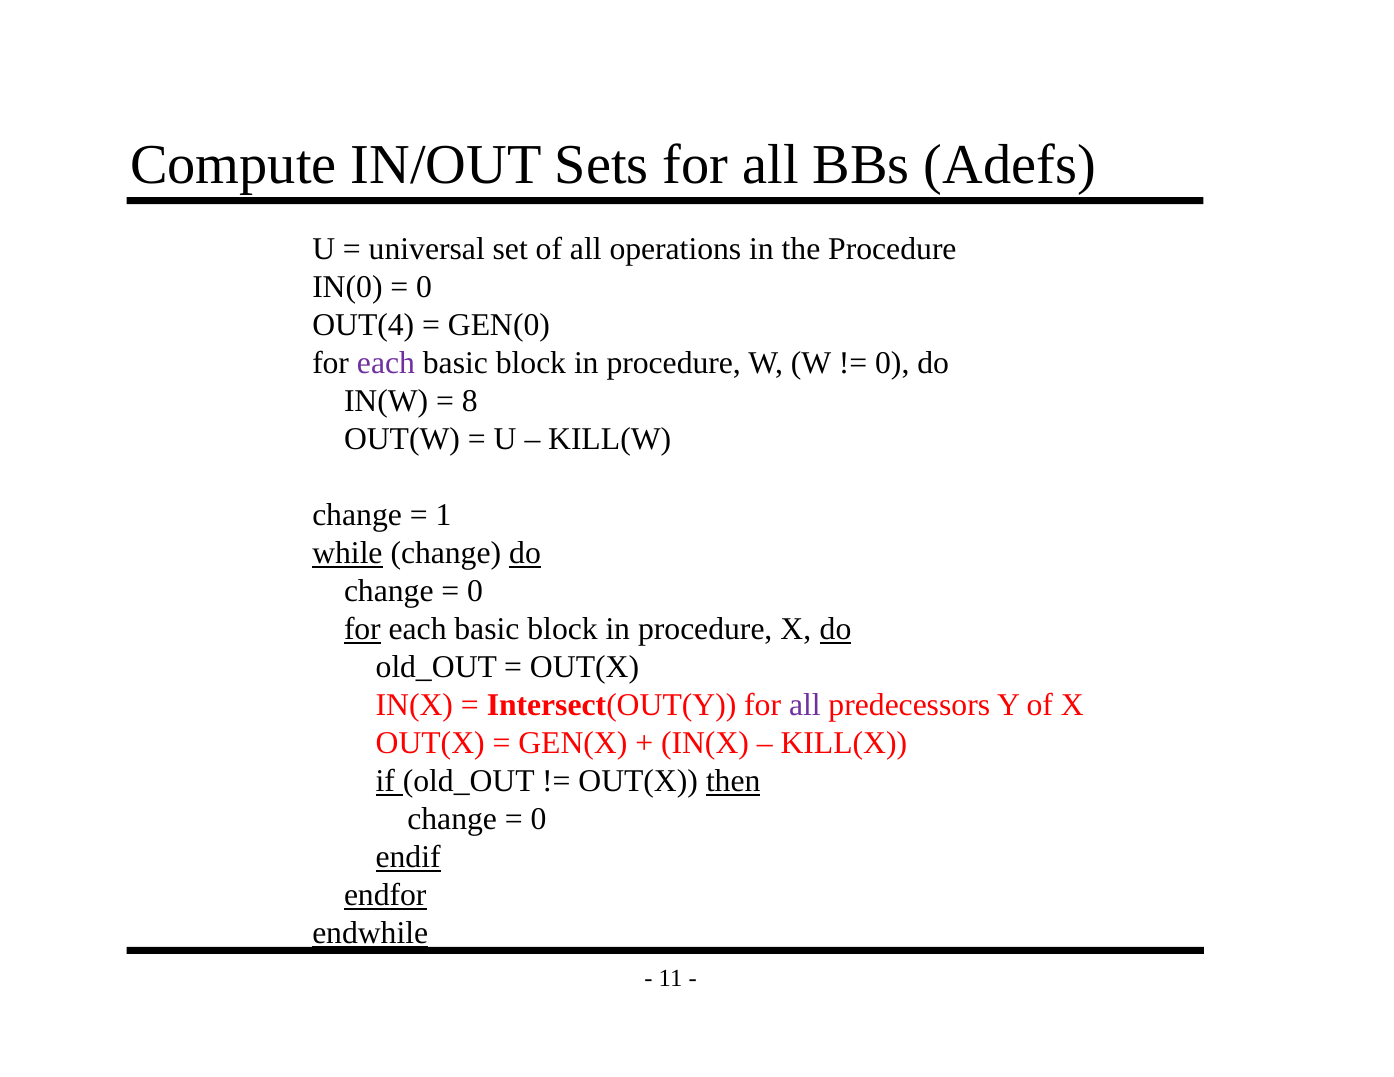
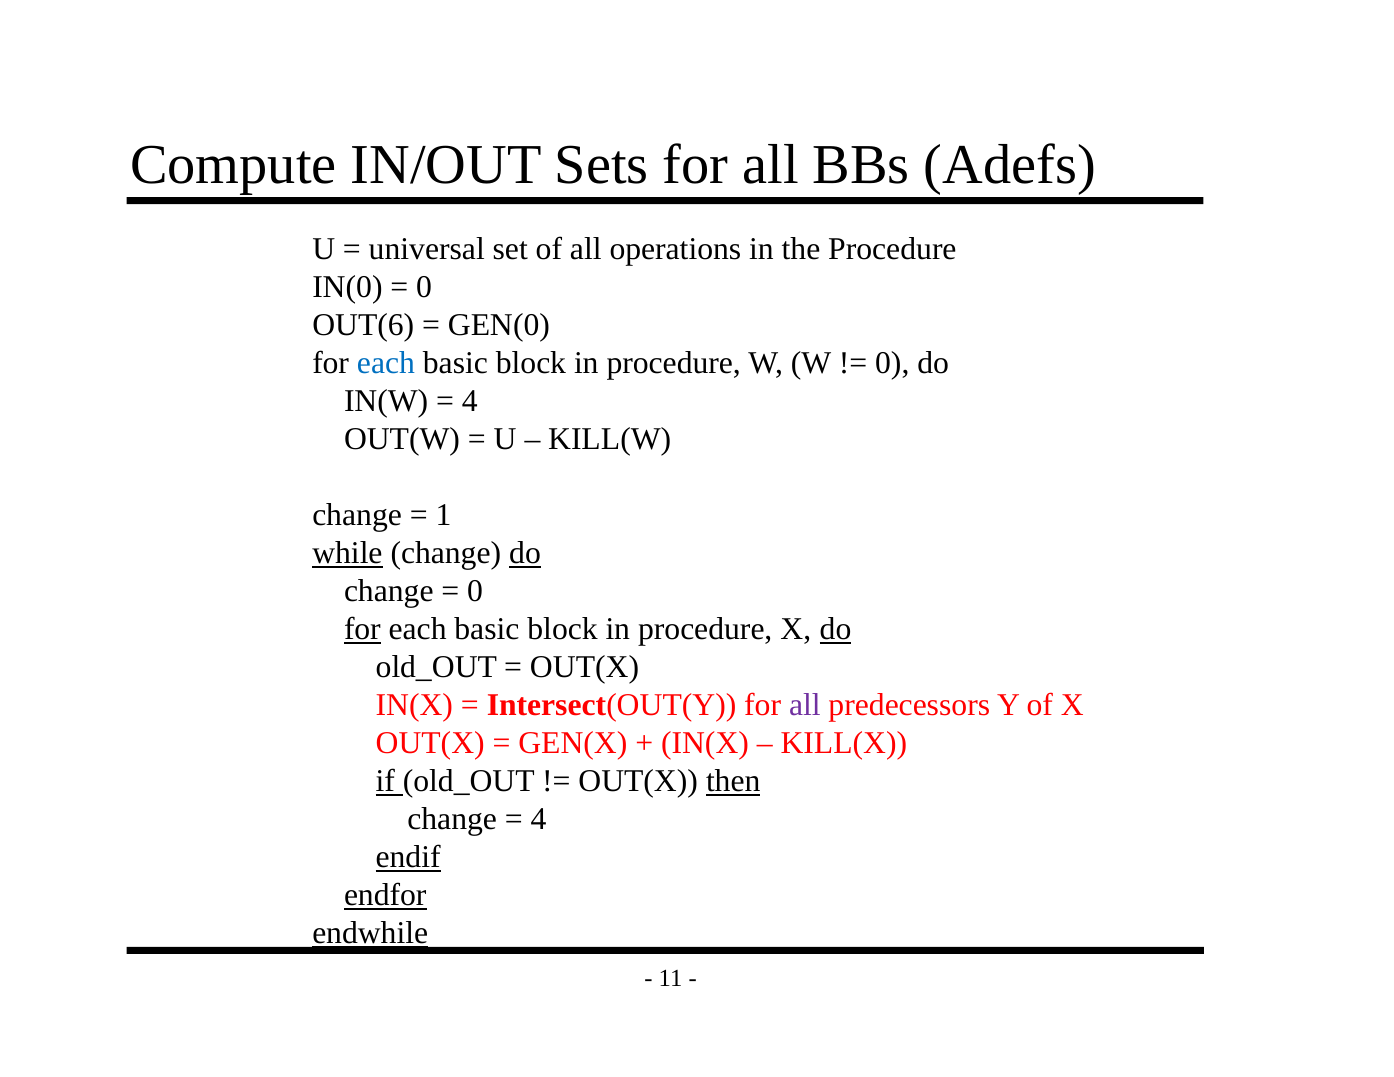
OUT(4: OUT(4 -> OUT(6
each at (386, 363) colour: purple -> blue
8 at (470, 401): 8 -> 4
0 at (538, 819): 0 -> 4
